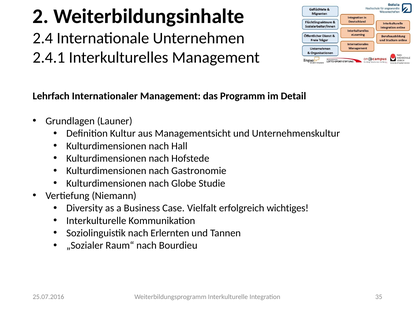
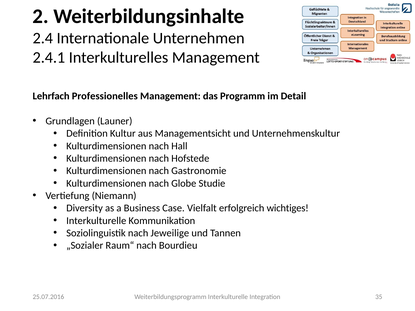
Internationaler: Internationaler -> Professionelles
Erlernten: Erlernten -> Jeweilige
